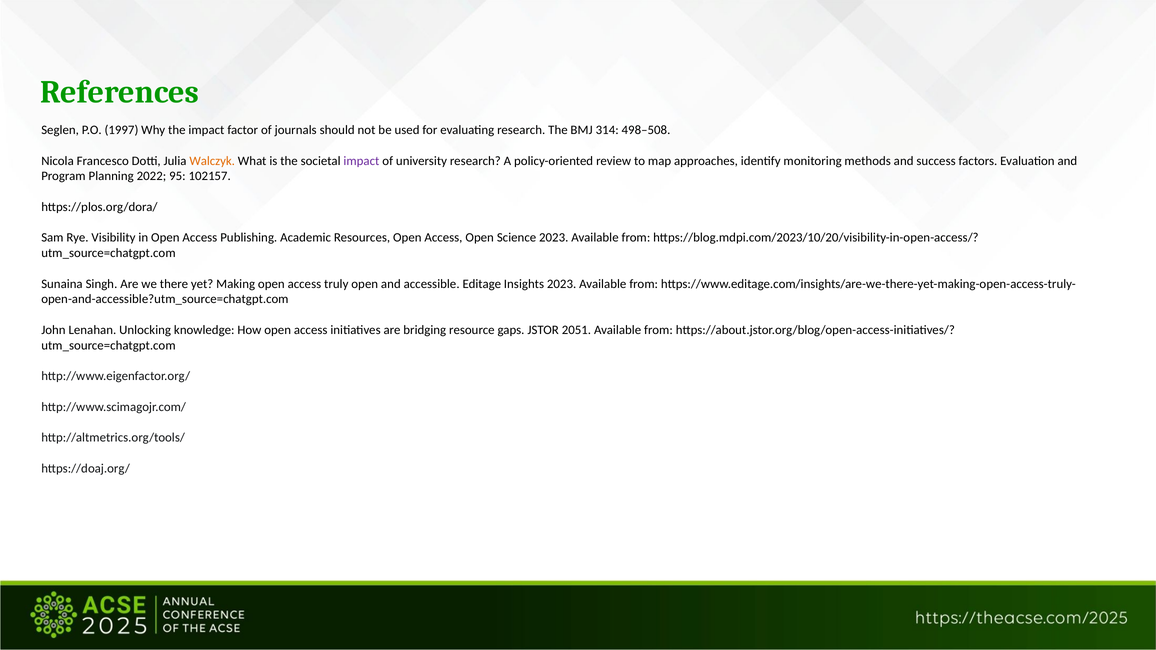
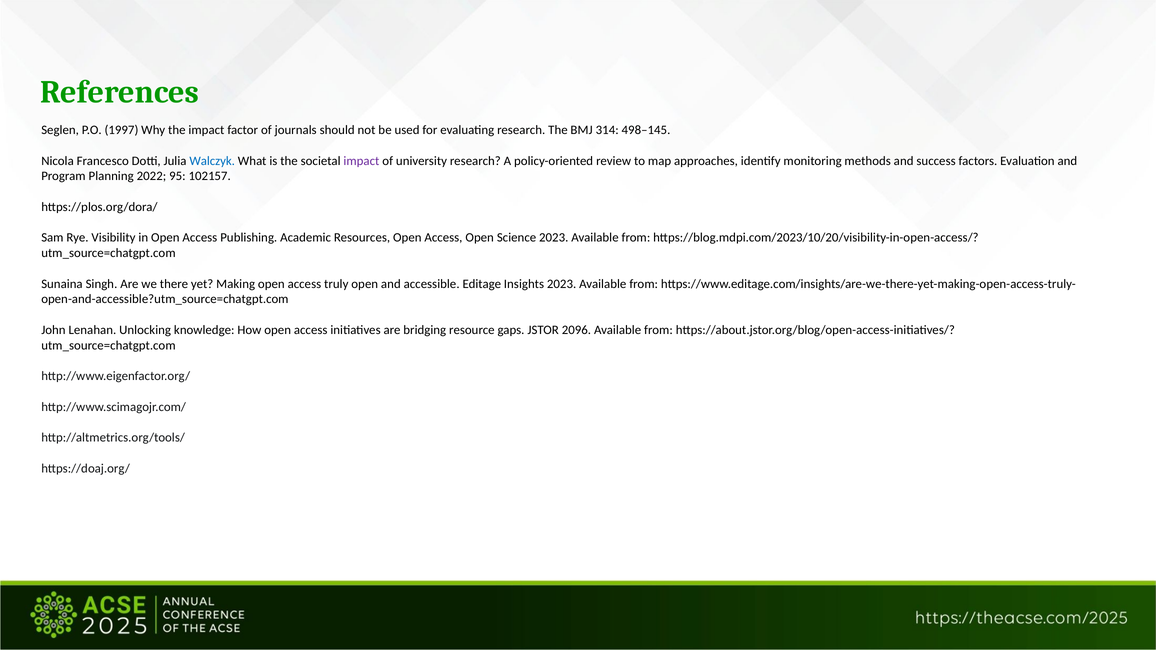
498–508: 498–508 -> 498–145
Walczyk colour: orange -> blue
2051: 2051 -> 2096
